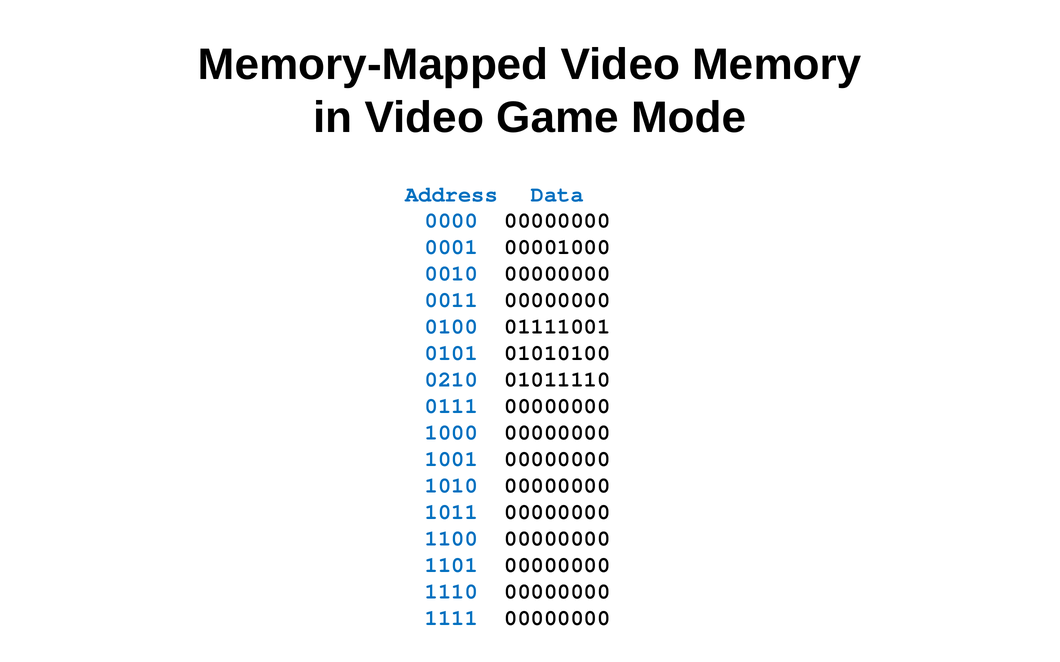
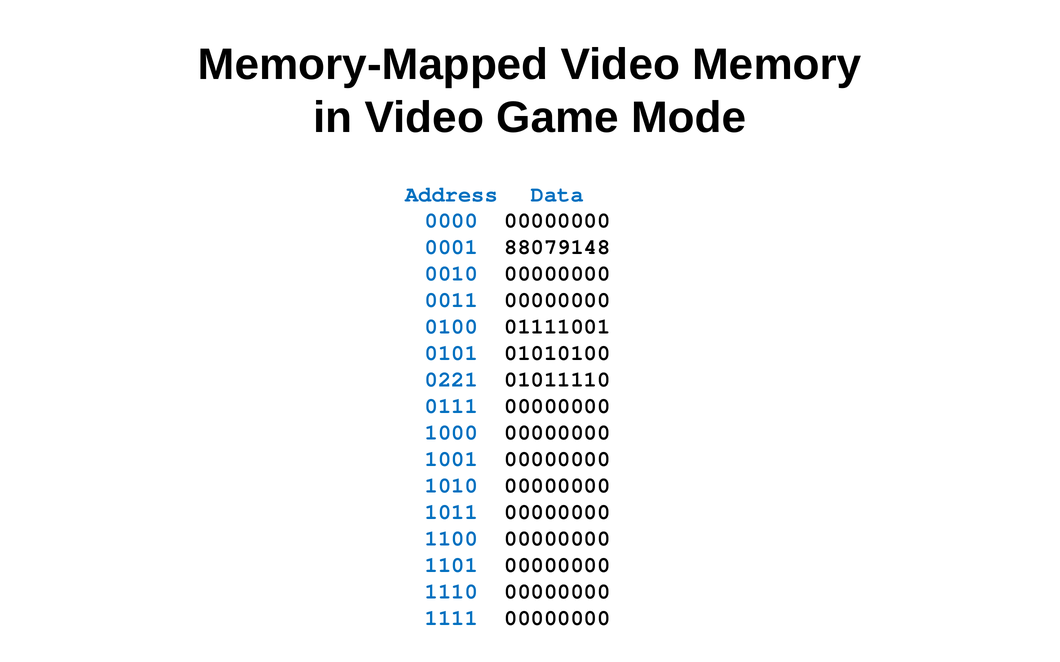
00001000: 00001000 -> 88079148
0210: 0210 -> 0221
